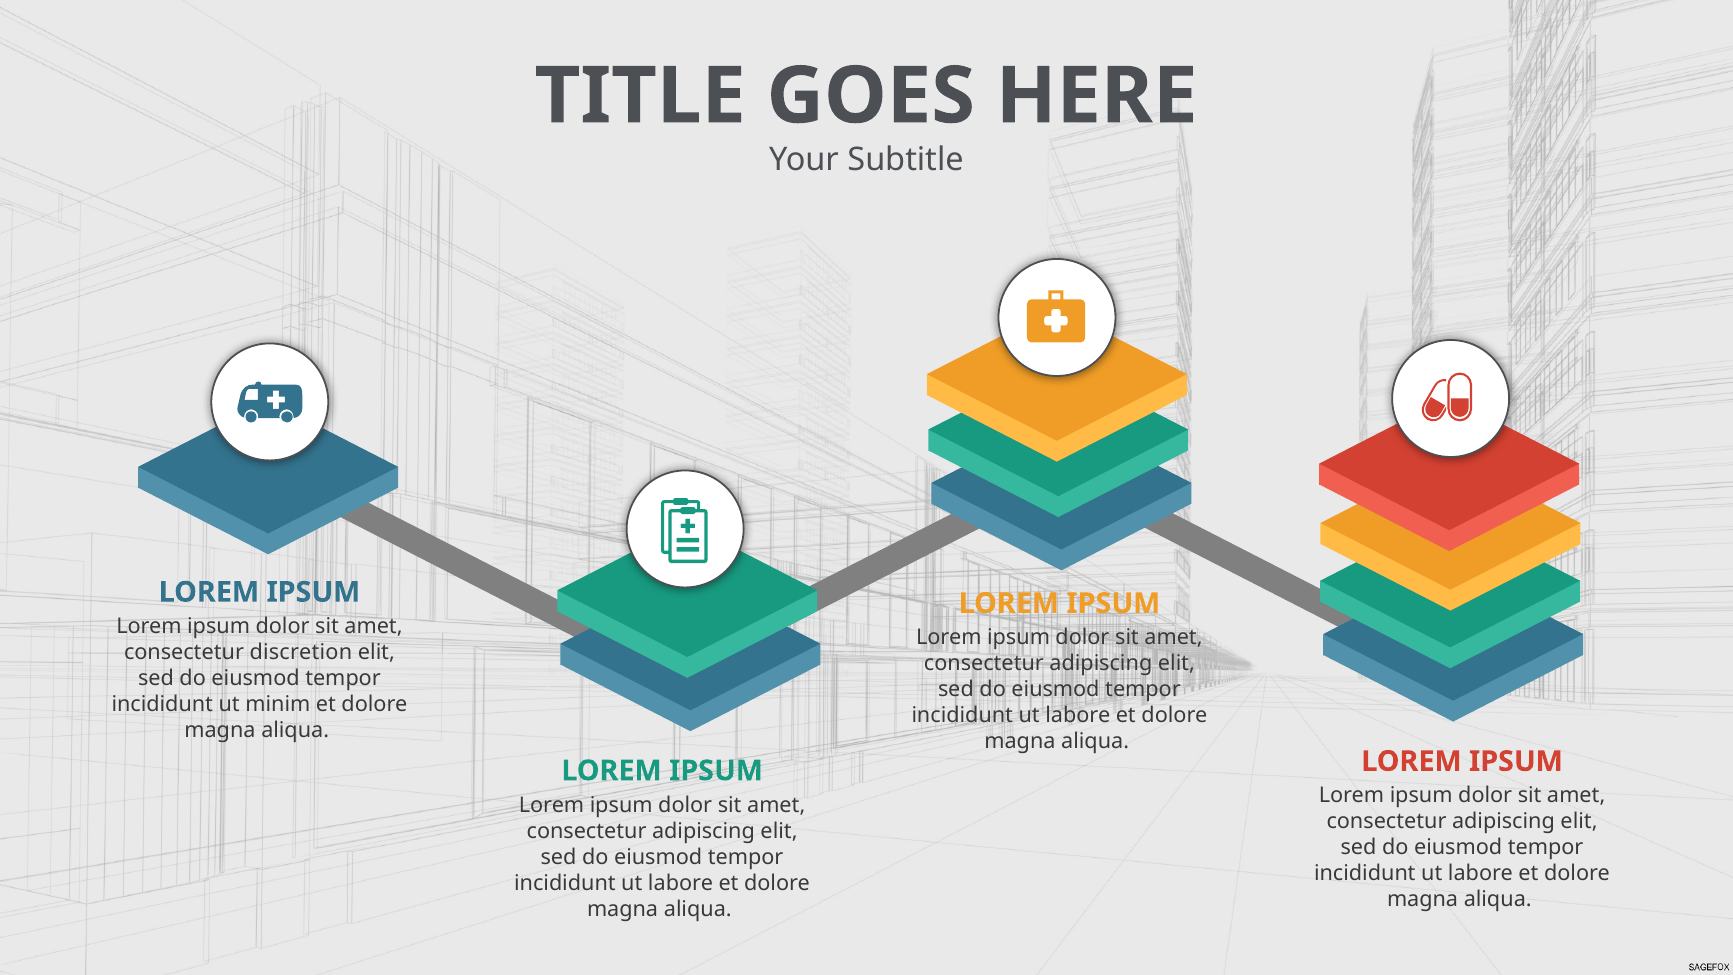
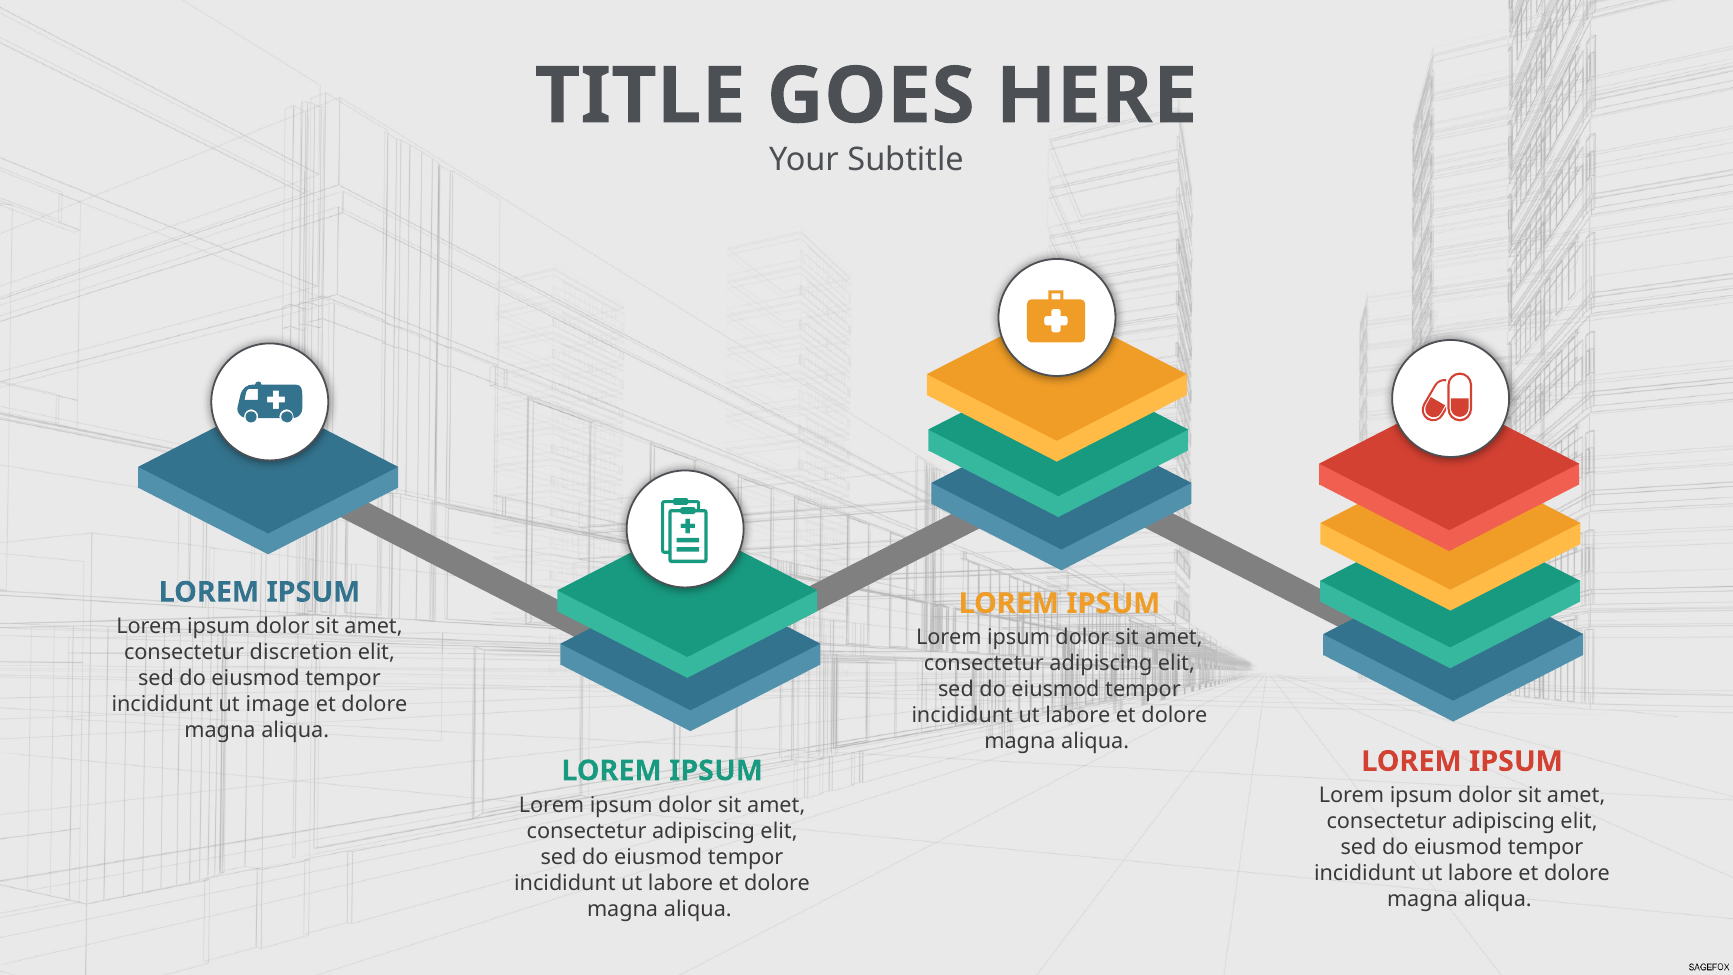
minim: minim -> image
